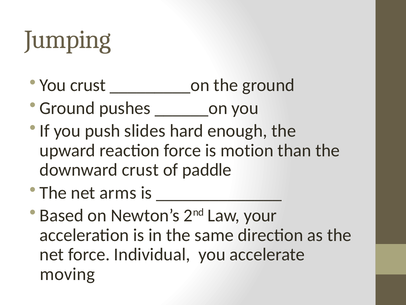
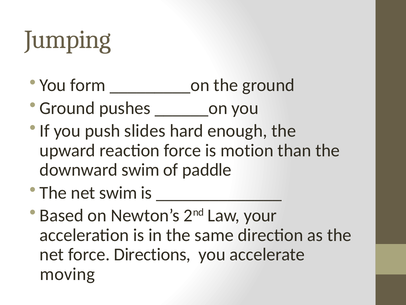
You crust: crust -> form
downward crust: crust -> swim
net arms: arms -> swim
Individual: Individual -> Directions
